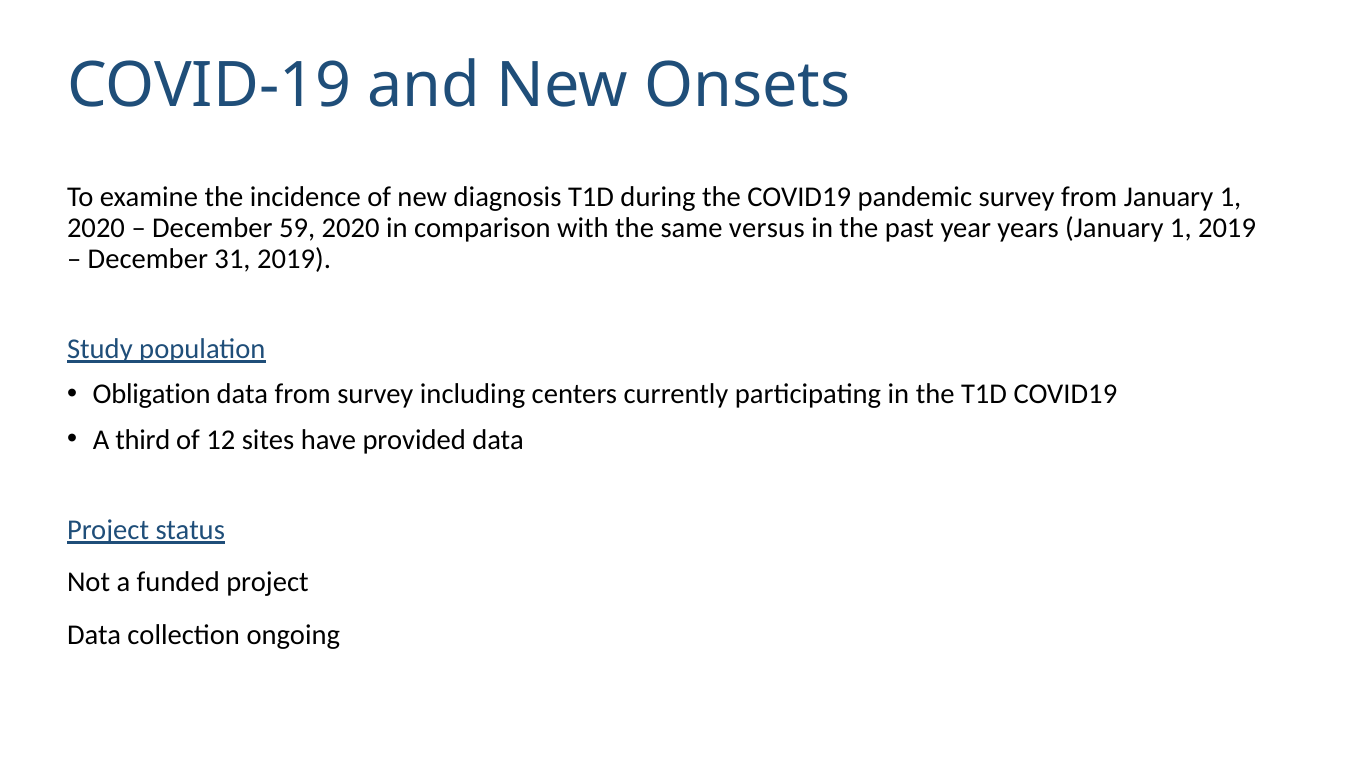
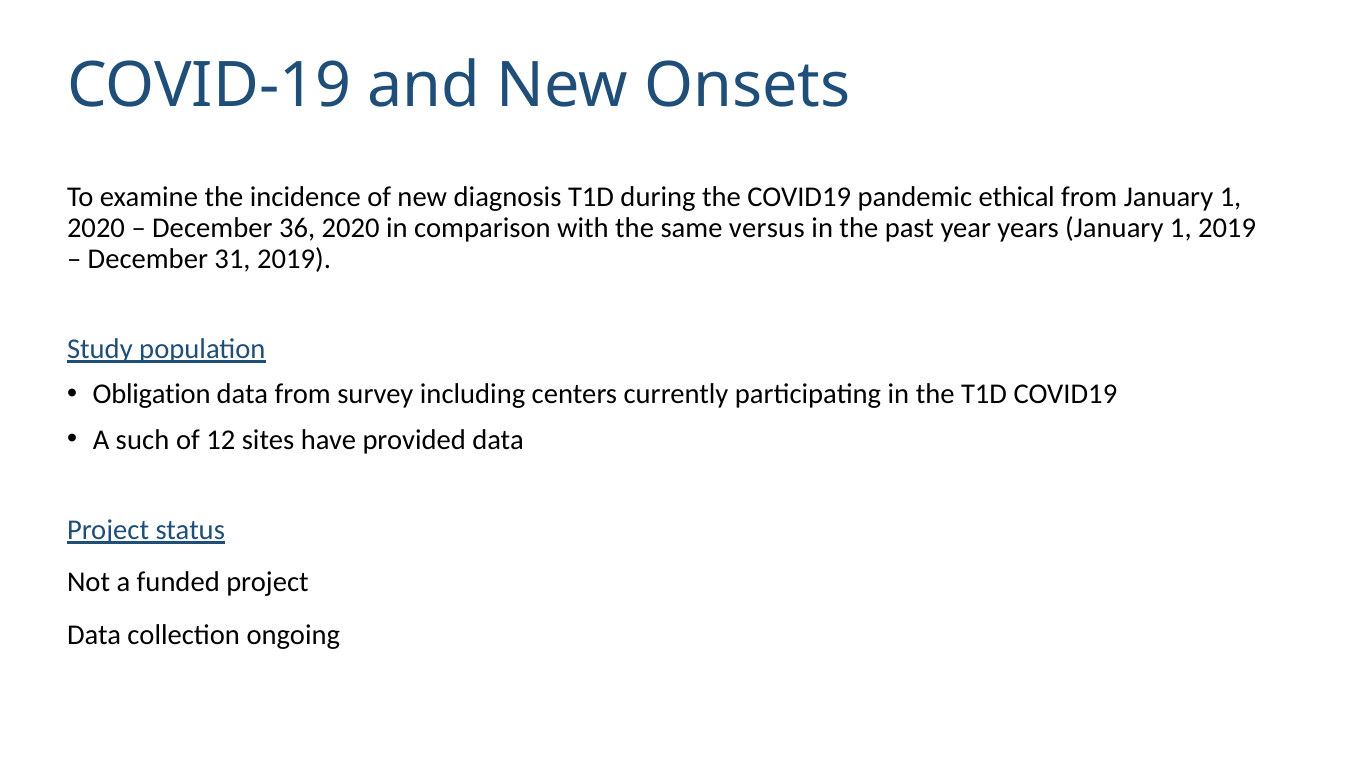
pandemic survey: survey -> ethical
59: 59 -> 36
third: third -> such
